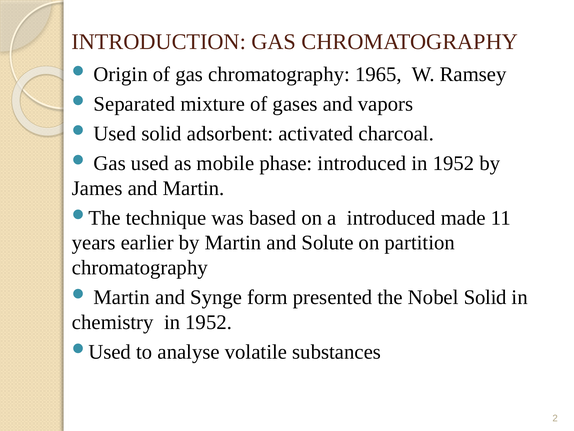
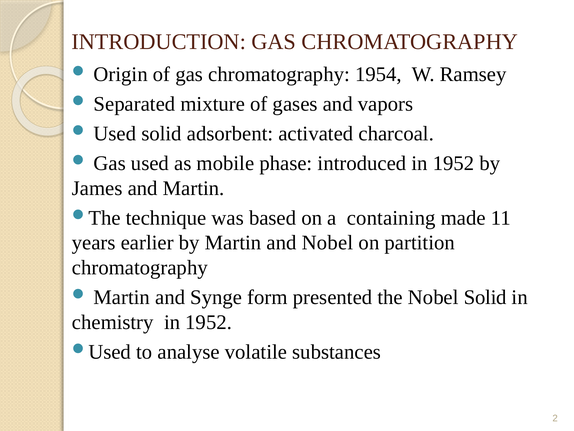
1965: 1965 -> 1954
a introduced: introduced -> containing
and Solute: Solute -> Nobel
